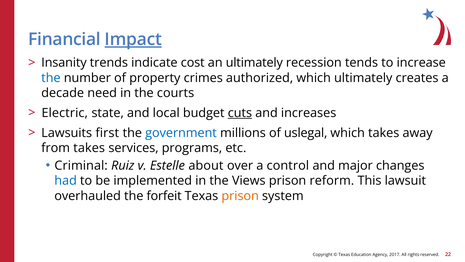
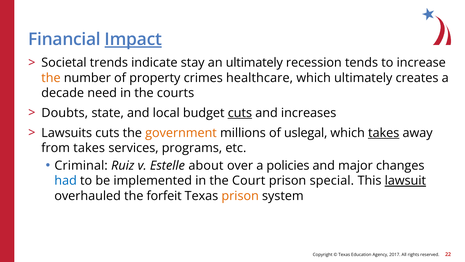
Insanity: Insanity -> Societal
cost: cost -> stay
the at (51, 78) colour: blue -> orange
authorized: authorized -> healthcare
Electric: Electric -> Doubts
Lawsuits first: first -> cuts
government colour: blue -> orange
takes at (384, 133) underline: none -> present
control: control -> policies
Views: Views -> Court
reform: reform -> special
lawsuit underline: none -> present
